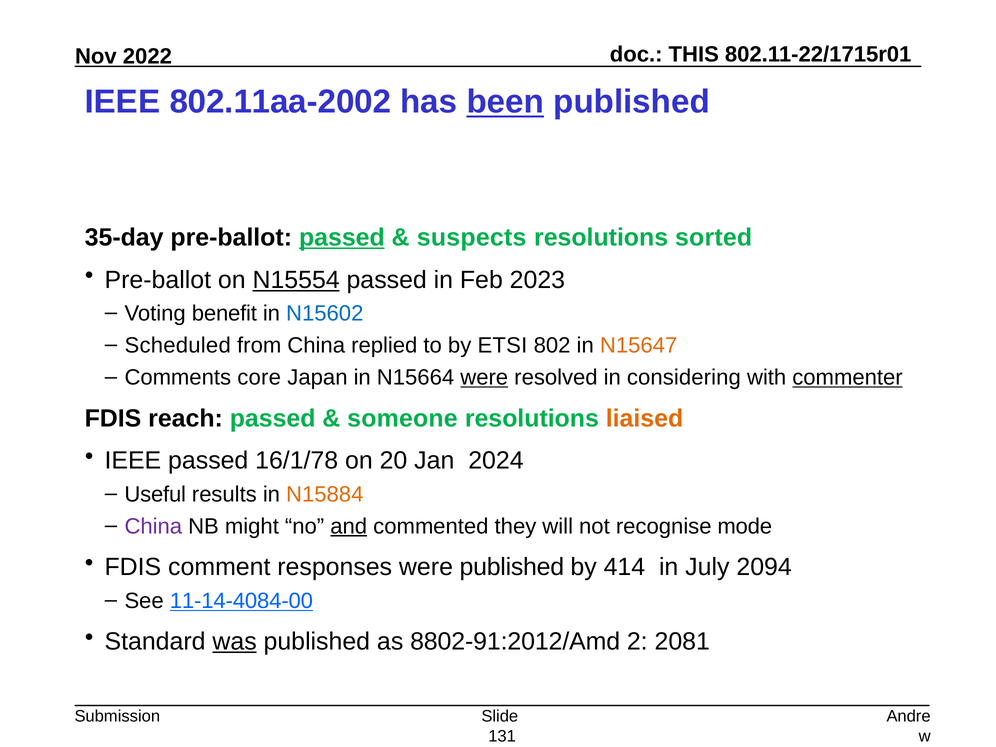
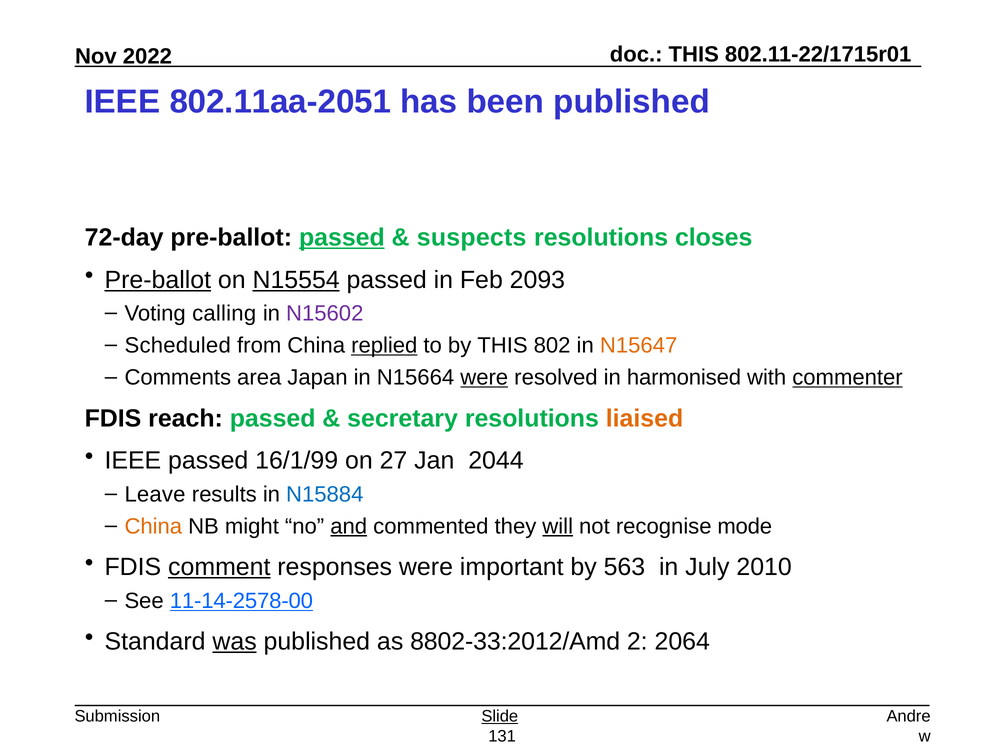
802.11aa-2002: 802.11aa-2002 -> 802.11aa-2051
been underline: present -> none
35-day: 35-day -> 72-day
sorted: sorted -> closes
Pre-ballot at (158, 280) underline: none -> present
2023: 2023 -> 2093
benefit: benefit -> calling
N15602 colour: blue -> purple
replied underline: none -> present
by ETSI: ETSI -> THIS
core: core -> area
considering: considering -> harmonised
someone: someone -> secretary
16/1/78: 16/1/78 -> 16/1/99
20: 20 -> 27
2024: 2024 -> 2044
Useful: Useful -> Leave
N15884 colour: orange -> blue
China at (153, 526) colour: purple -> orange
will underline: none -> present
comment underline: none -> present
were published: published -> important
414: 414 -> 563
2094: 2094 -> 2010
11-14-4084-00: 11-14-4084-00 -> 11-14-2578-00
8802-91:2012/Amd: 8802-91:2012/Amd -> 8802-33:2012/Amd
2081: 2081 -> 2064
Slide underline: none -> present
